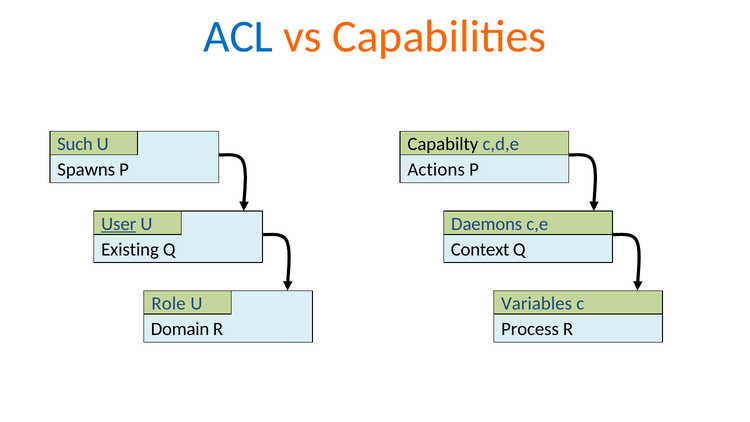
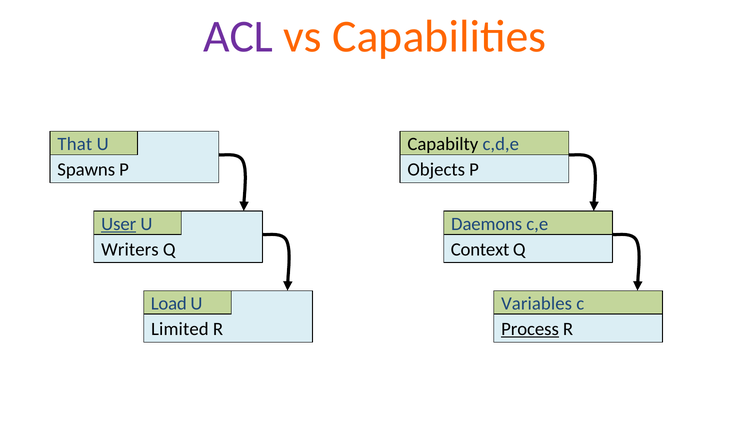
ACL colour: blue -> purple
Such: Such -> That
Actions: Actions -> Objects
Existing: Existing -> Writers
Role: Role -> Load
Domain: Domain -> Limited
Process underline: none -> present
